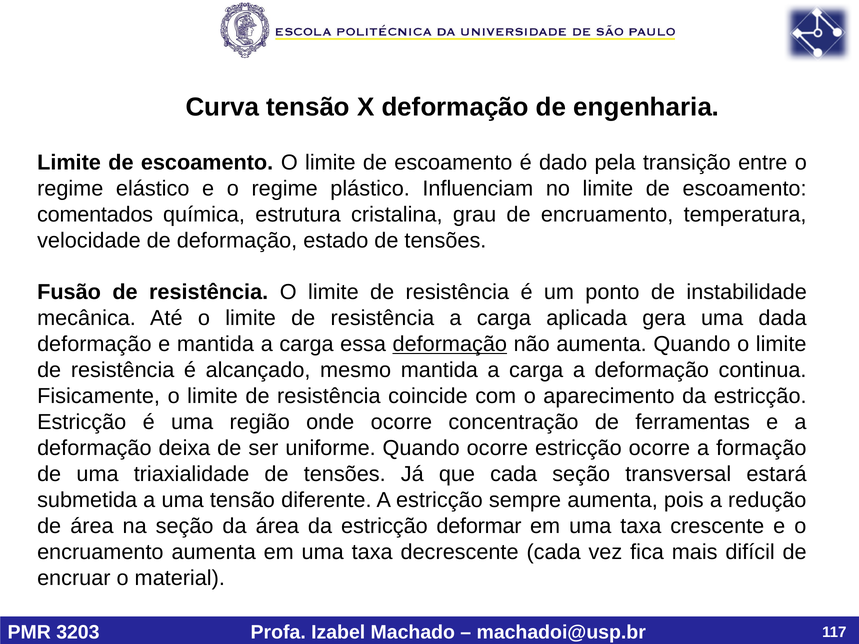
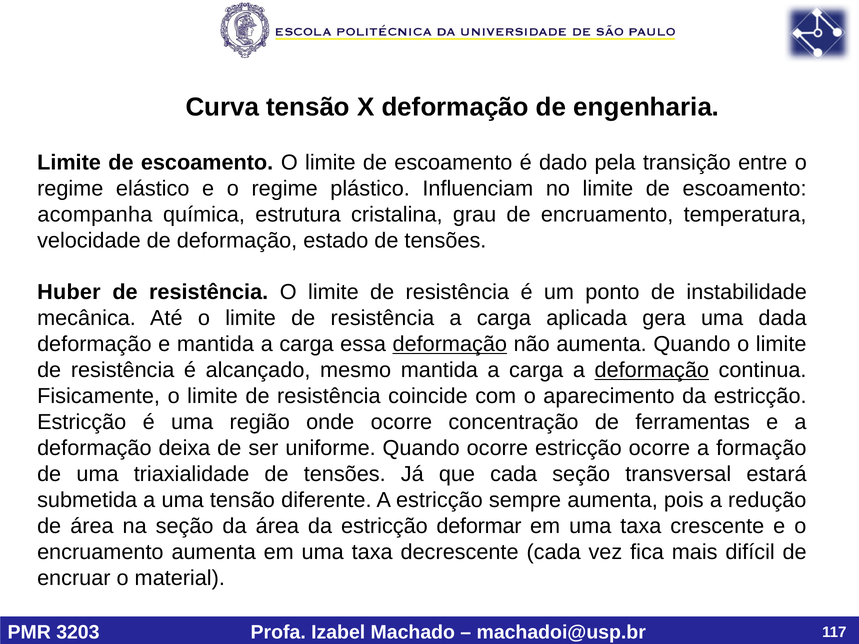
comentados: comentados -> acompanha
Fusão: Fusão -> Huber
deformação at (652, 370) underline: none -> present
